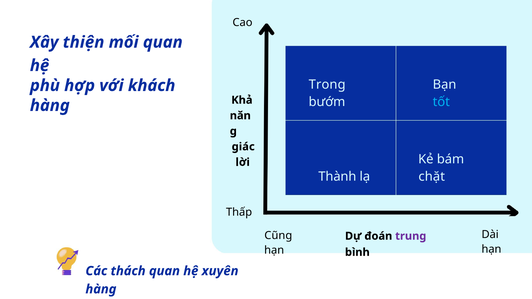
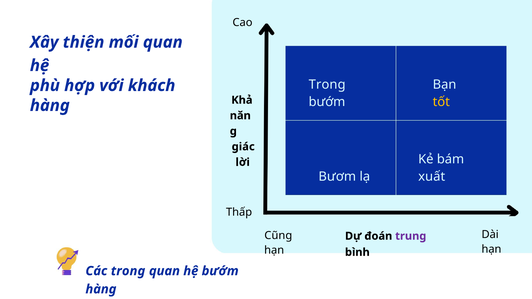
tốt colour: light blue -> yellow
Thành: Thành -> Bươm
chặt: chặt -> xuất
Các thách: thách -> trong
hệ xuyên: xuyên -> bướm
